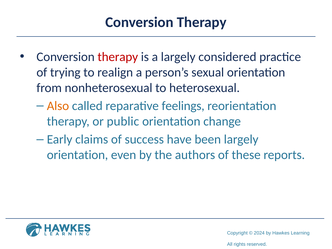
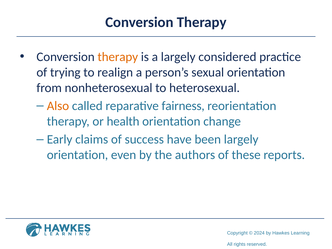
therapy at (118, 57) colour: red -> orange
feelings: feelings -> fairness
public: public -> health
